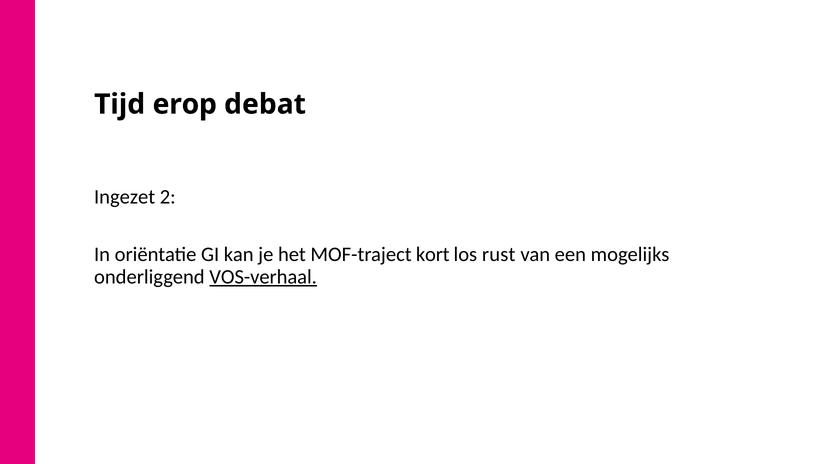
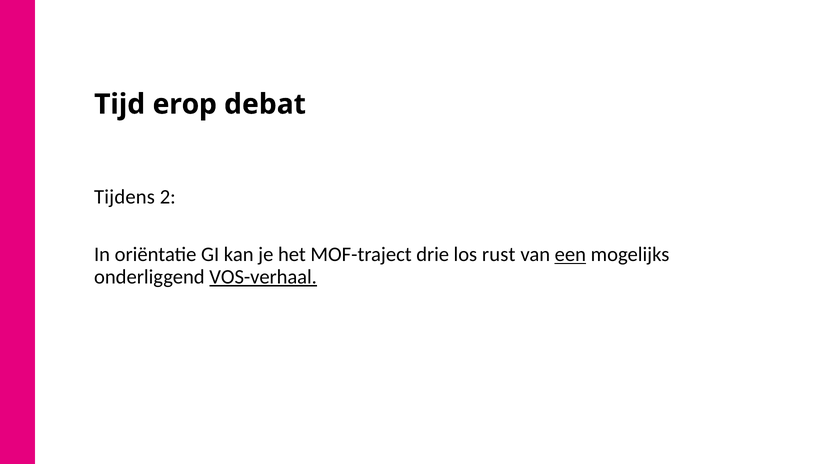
Ingezet: Ingezet -> Tijdens
kort: kort -> drie
een underline: none -> present
